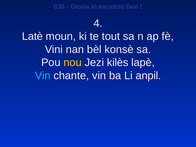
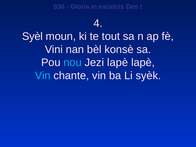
Latè: Latè -> Syèl
nou colour: yellow -> light blue
Jezi kilès: kilès -> lapè
anpil: anpil -> syèk
